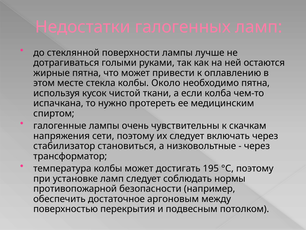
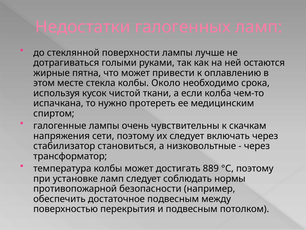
необходимо пятна: пятна -> срока
195: 195 -> 889
достаточное аргоновым: аргоновым -> подвесным
